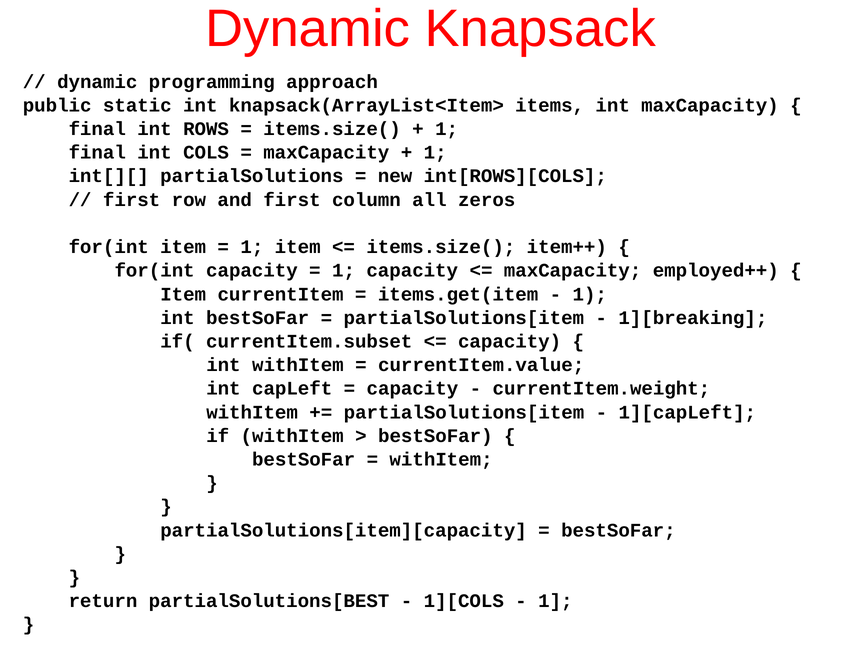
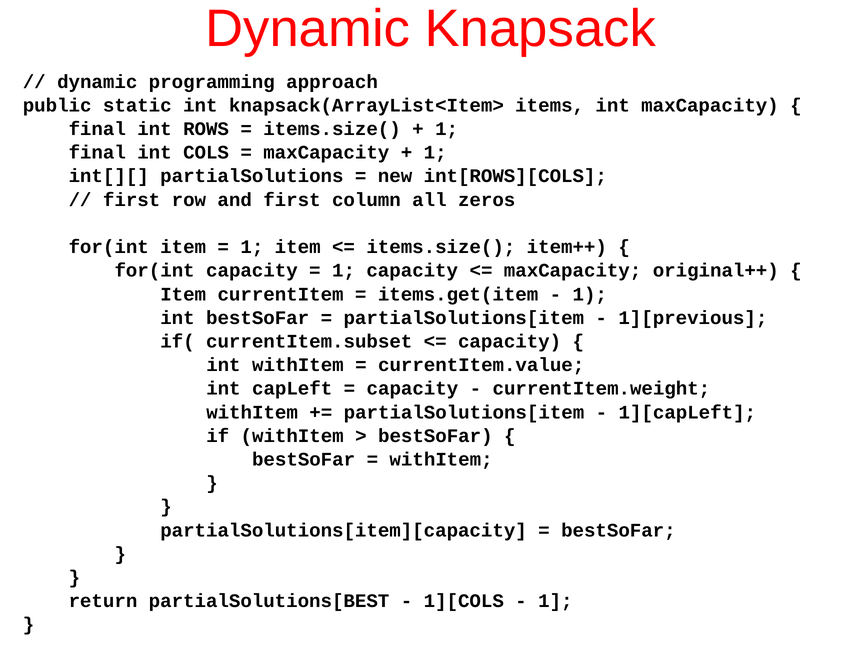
employed++: employed++ -> original++
1][breaking: 1][breaking -> 1][previous
